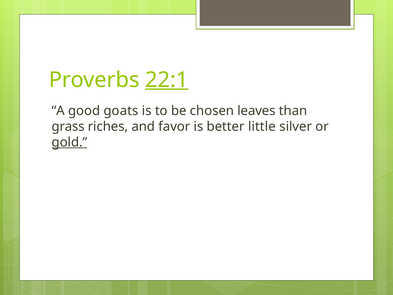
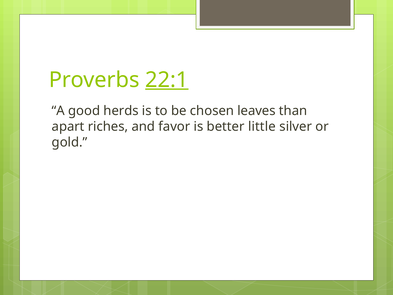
goats: goats -> herds
grass: grass -> apart
gold underline: present -> none
